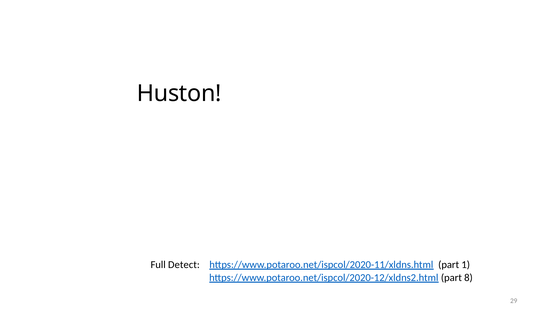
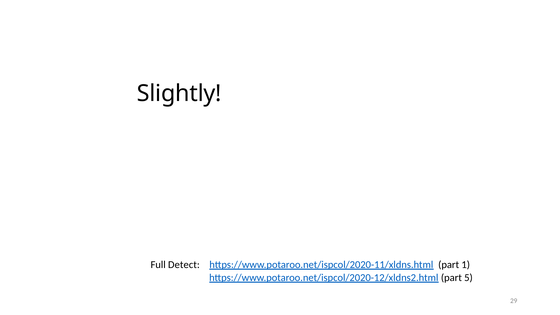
Huston: Huston -> Slightly
8: 8 -> 5
